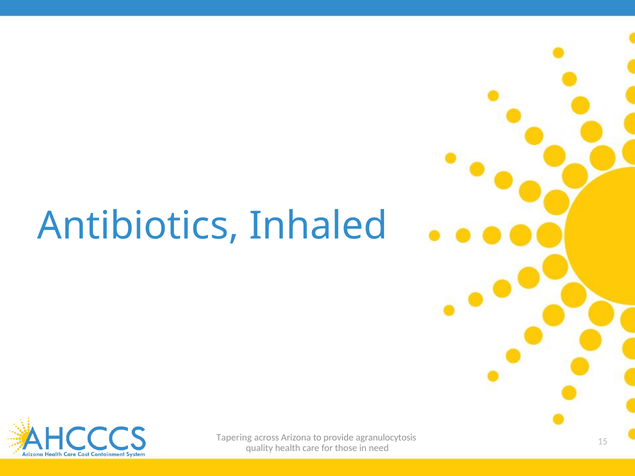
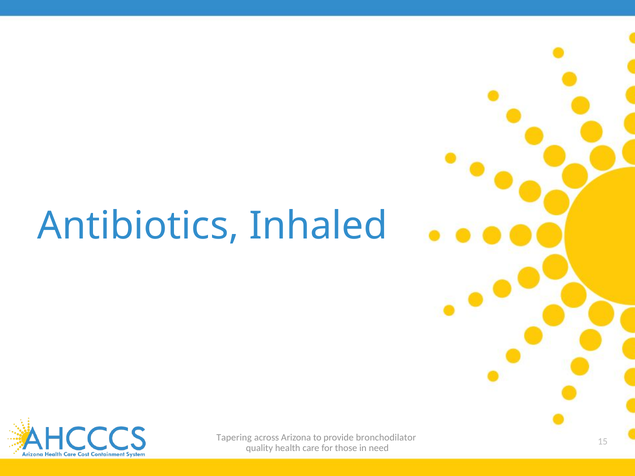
agranulocytosis: agranulocytosis -> bronchodilator
